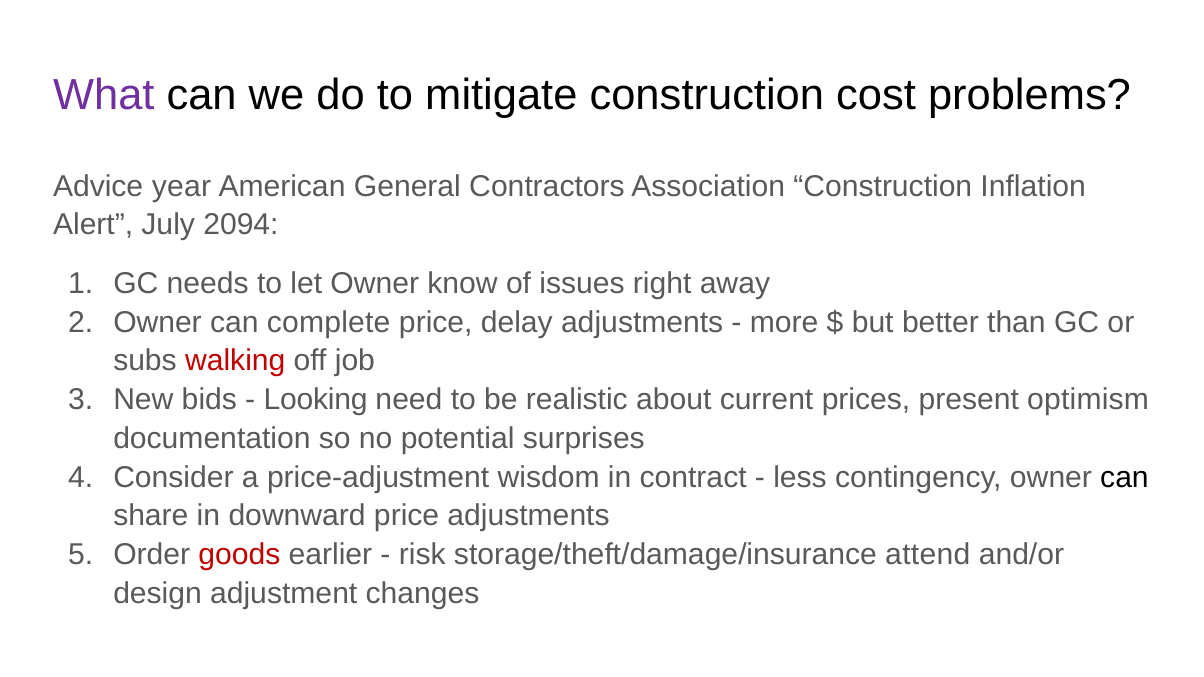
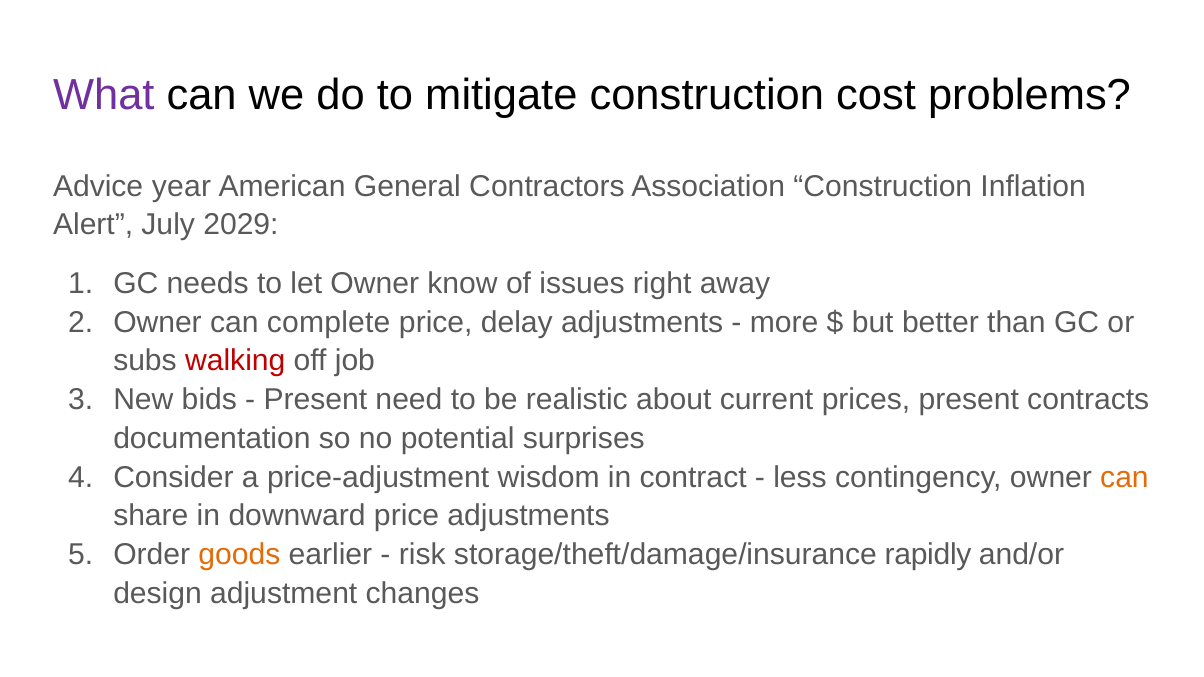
2094: 2094 -> 2029
Looking at (316, 400): Looking -> Present
optimism: optimism -> contracts
can at (1124, 477) colour: black -> orange
goods colour: red -> orange
attend: attend -> rapidly
